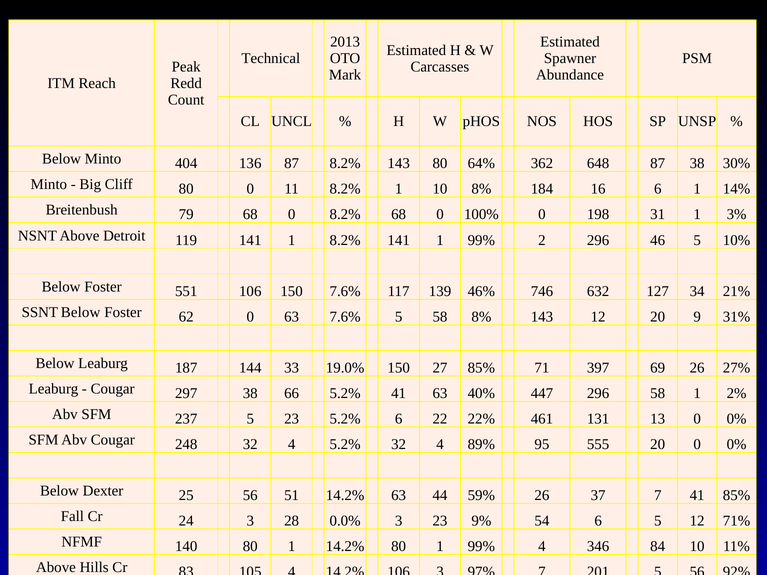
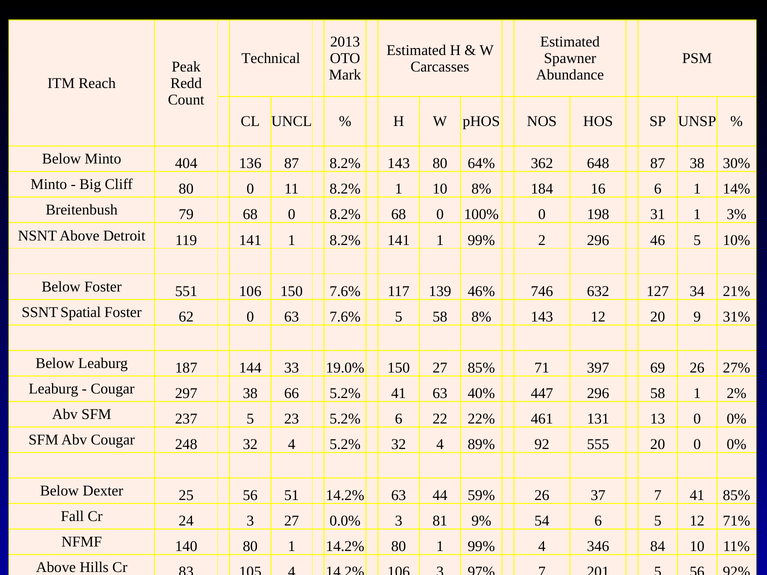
SSNT Below: Below -> Spatial
95: 95 -> 92
3 28: 28 -> 27
3 23: 23 -> 81
